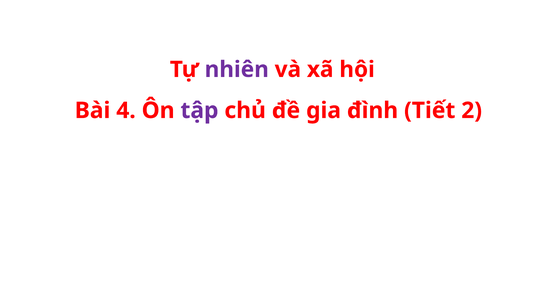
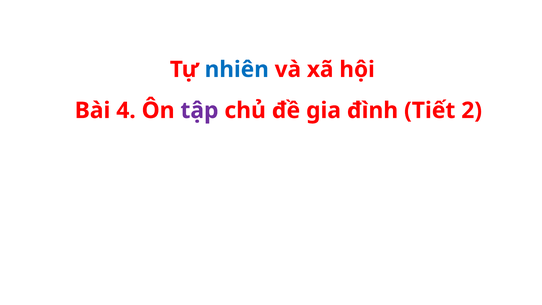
nhiên colour: purple -> blue
